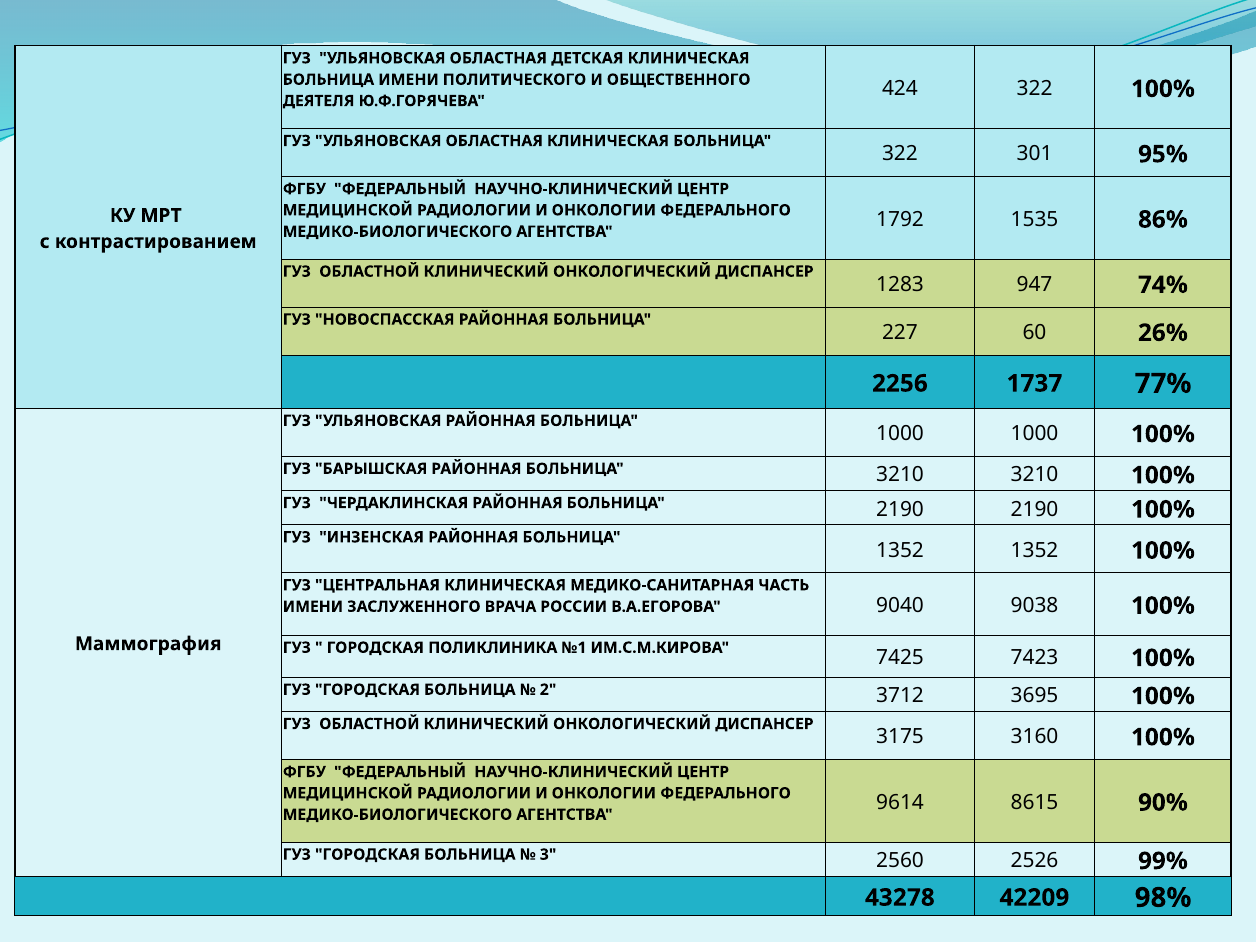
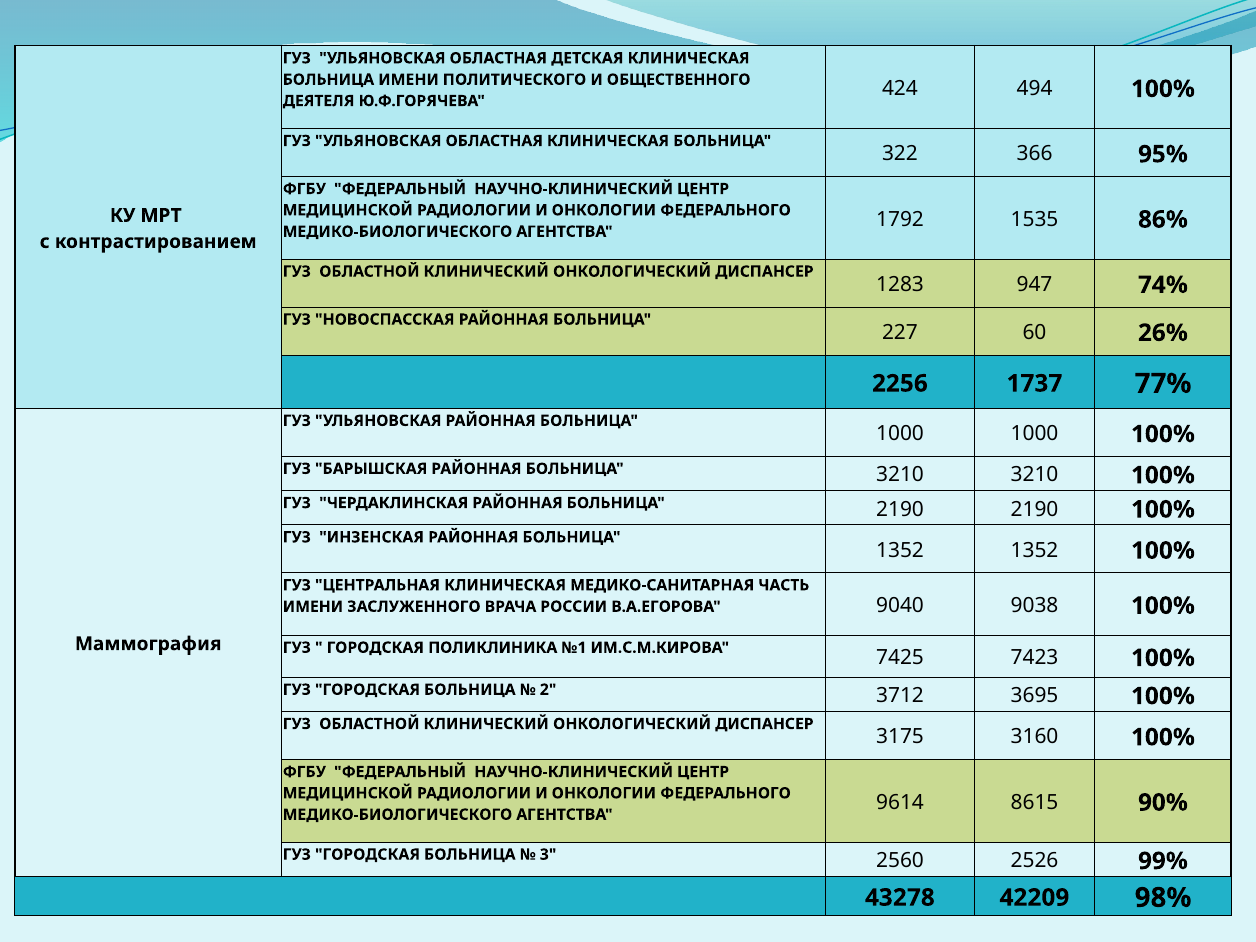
424 322: 322 -> 494
301: 301 -> 366
